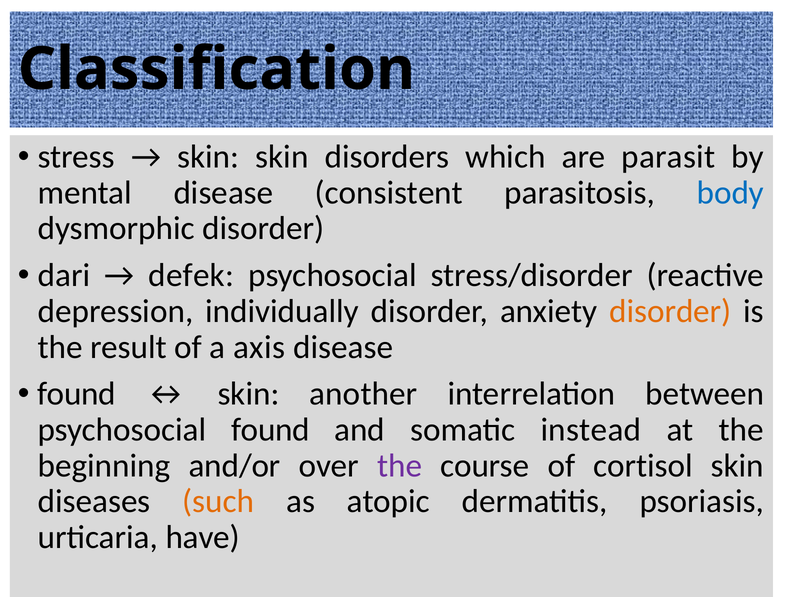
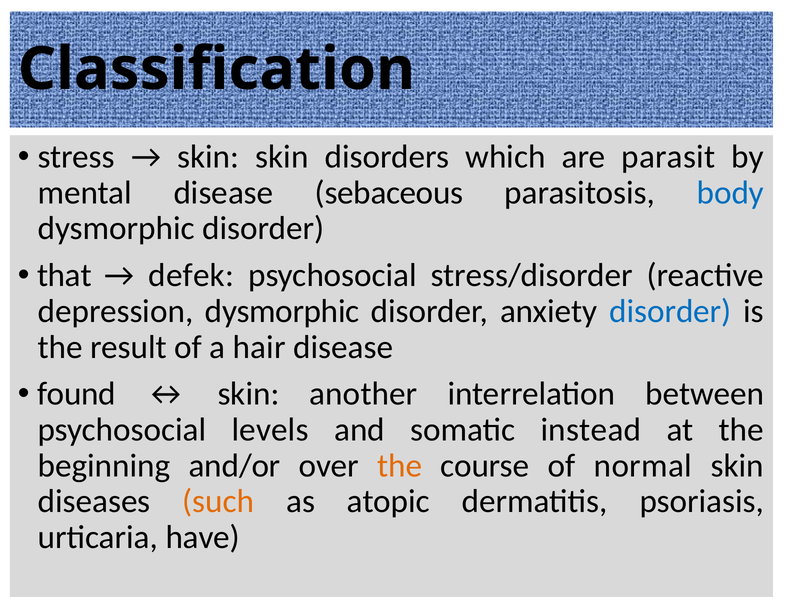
consistent: consistent -> sebaceous
dari: dari -> that
depression individually: individually -> dysmorphic
disorder at (670, 312) colour: orange -> blue
axis: axis -> hair
psychosocial found: found -> levels
the at (400, 466) colour: purple -> orange
cortisol: cortisol -> normal
